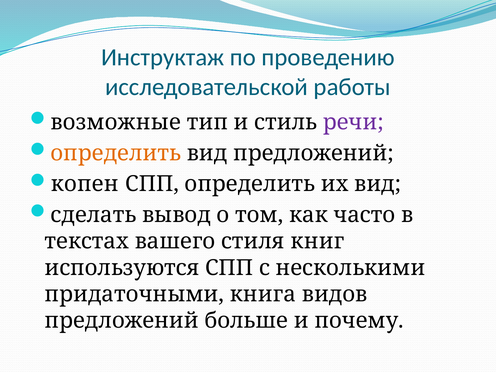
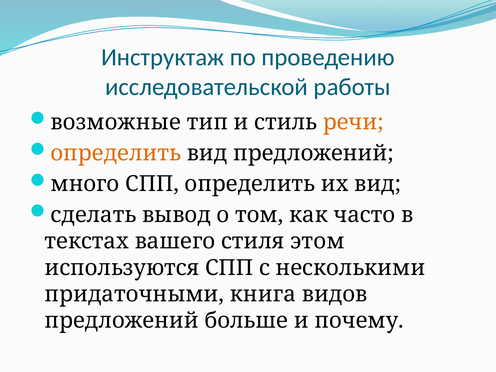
речи colour: purple -> orange
копен: копен -> много
книг: книг -> этом
